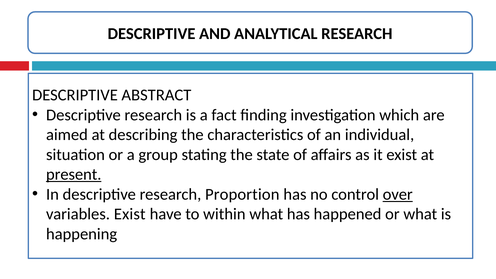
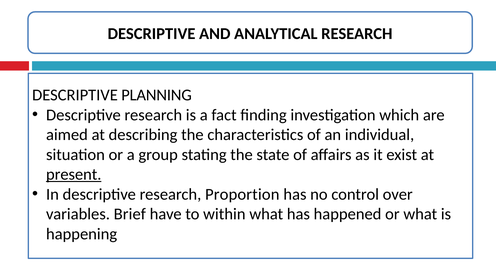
ABSTRACT: ABSTRACT -> PLANNING
over underline: present -> none
variables Exist: Exist -> Brief
